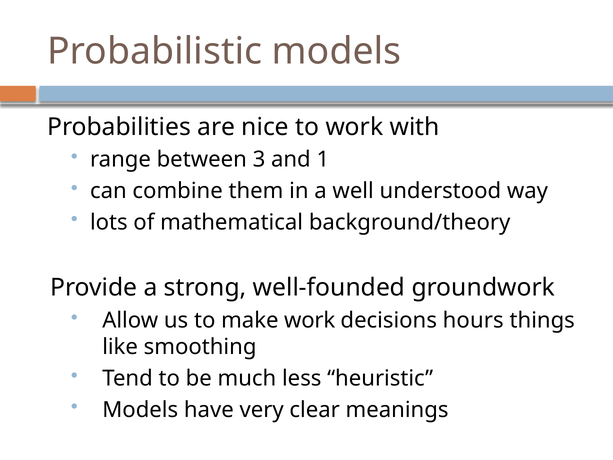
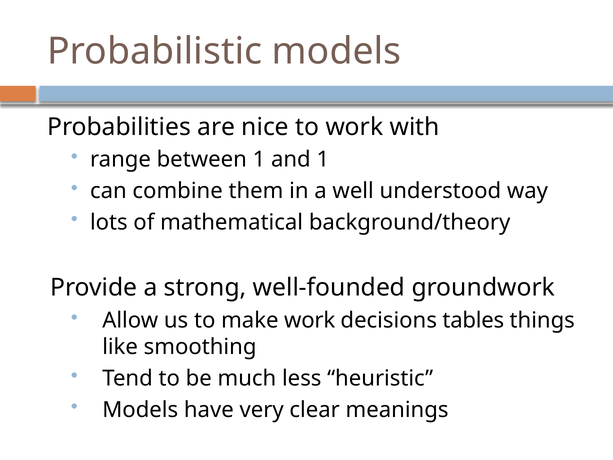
between 3: 3 -> 1
hours: hours -> tables
